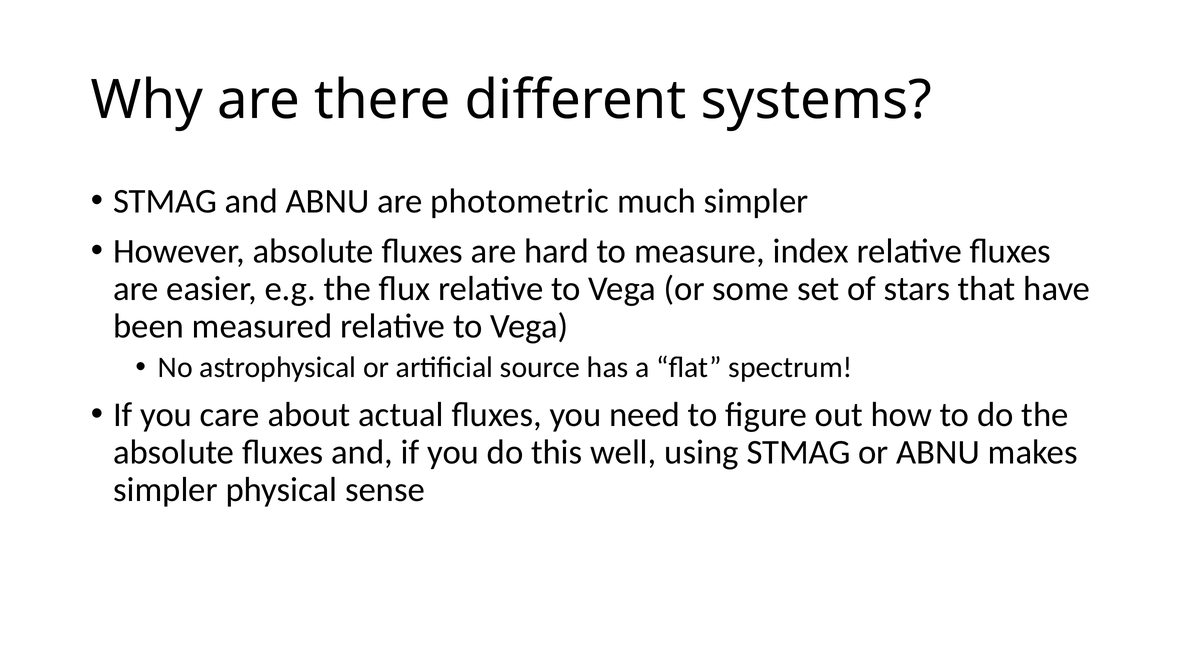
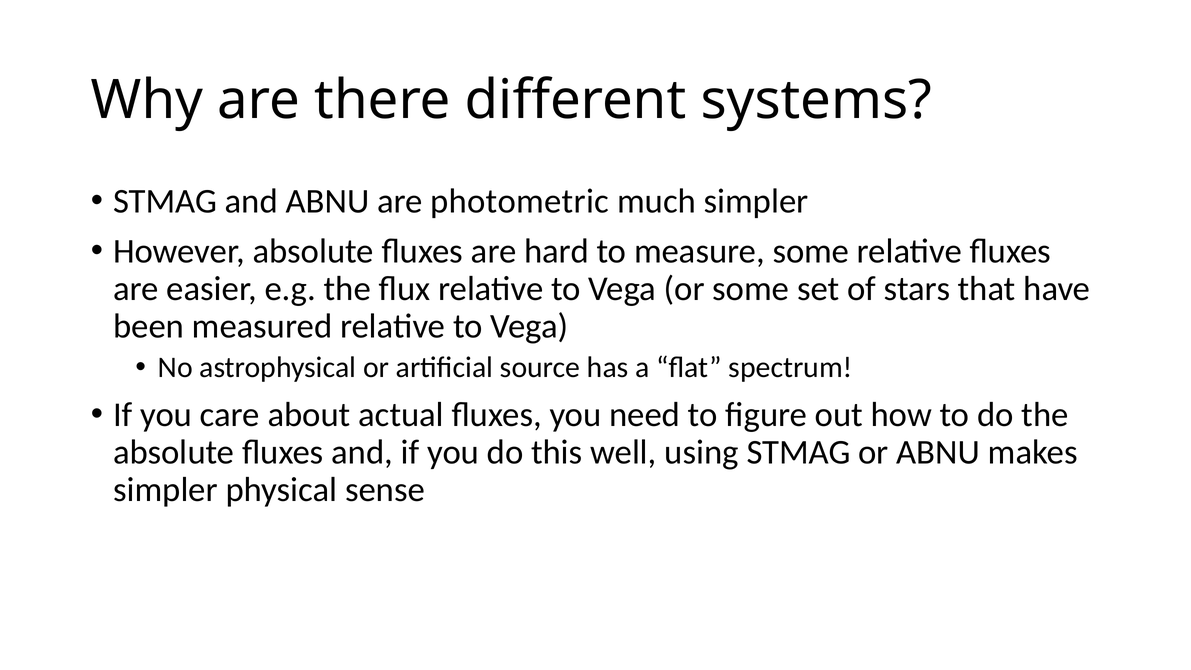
measure index: index -> some
